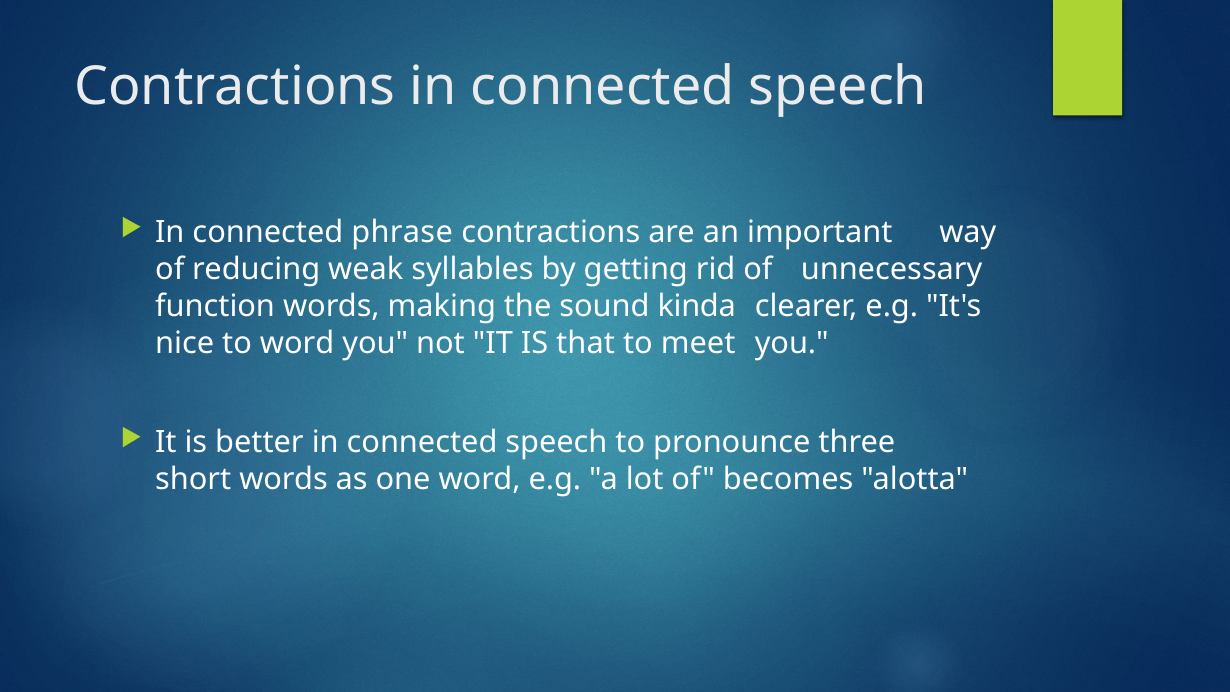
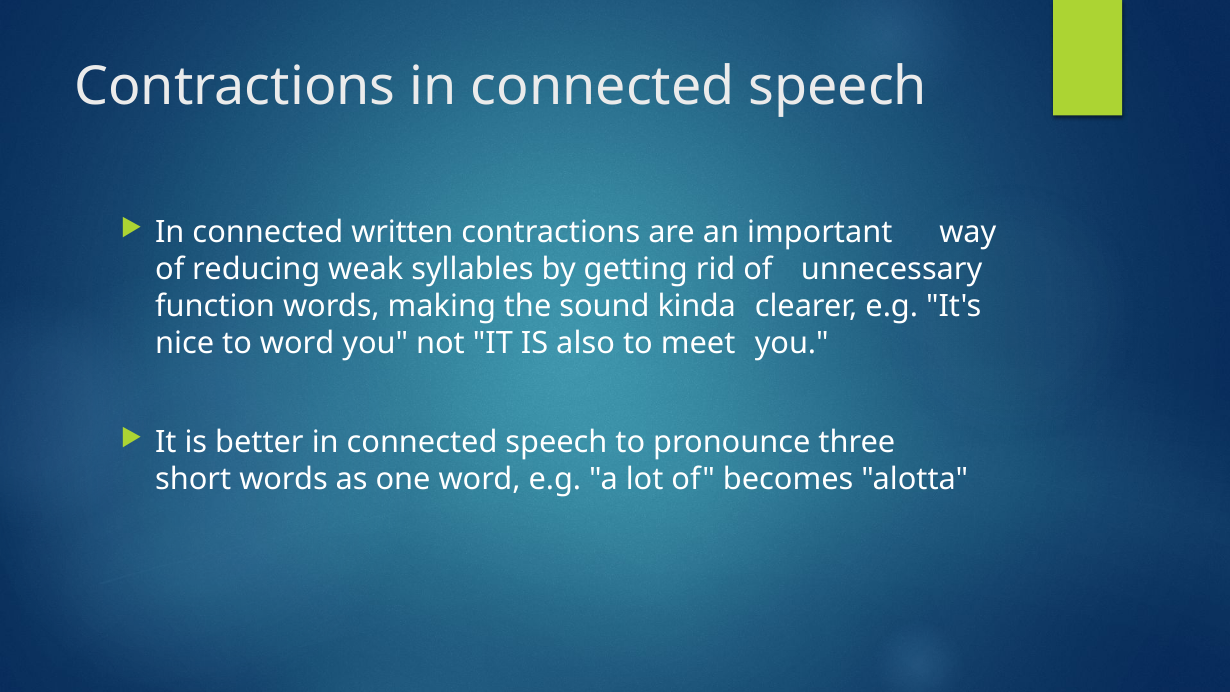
phrase: phrase -> written
that: that -> also
